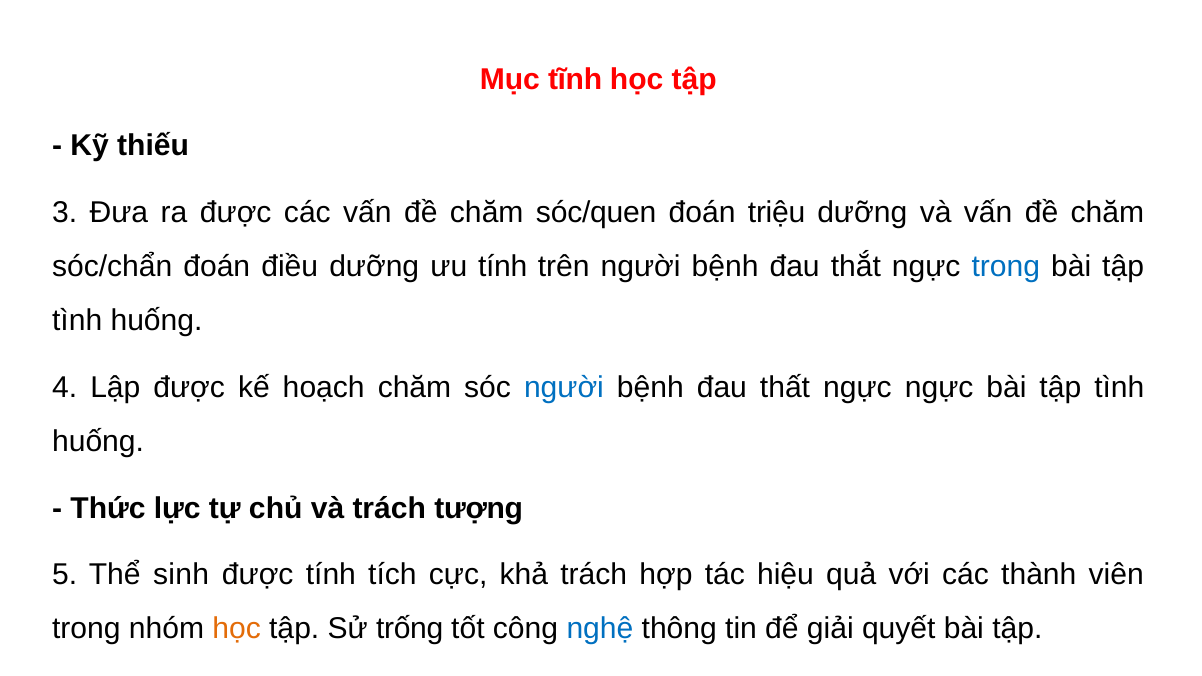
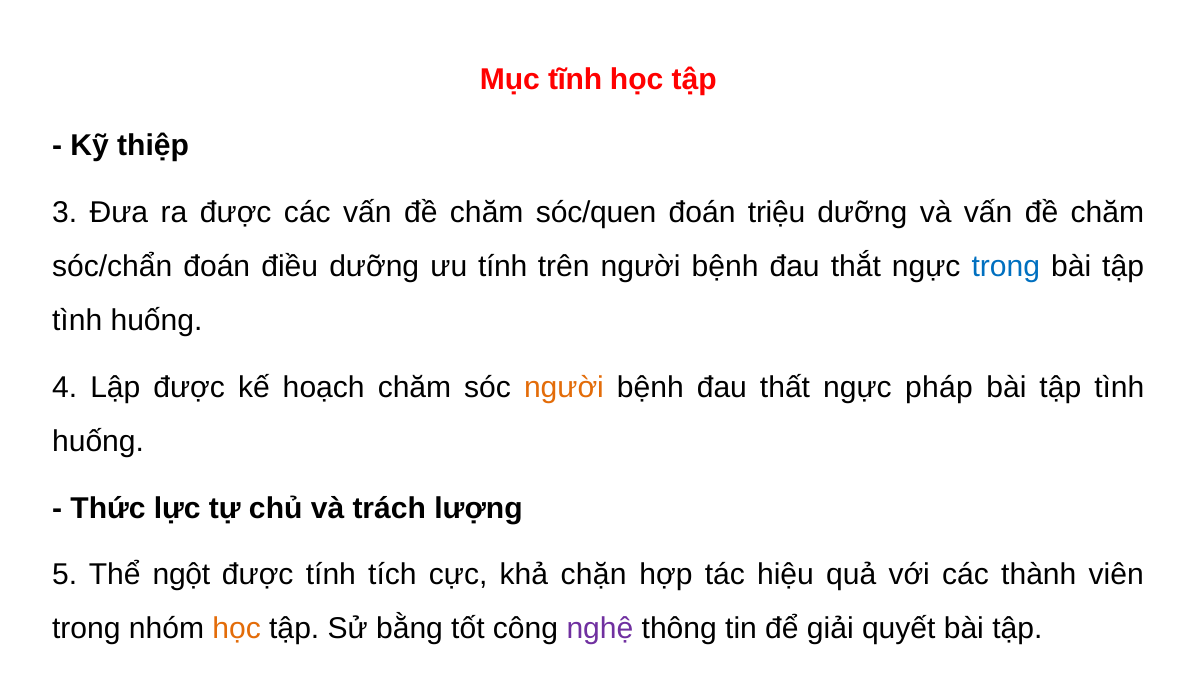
thiếu: thiếu -> thiệp
người at (564, 388) colour: blue -> orange
ngực ngực: ngực -> pháp
tượng: tượng -> lượng
sinh: sinh -> ngột
khả trách: trách -> chặn
trống: trống -> bằng
nghệ colour: blue -> purple
